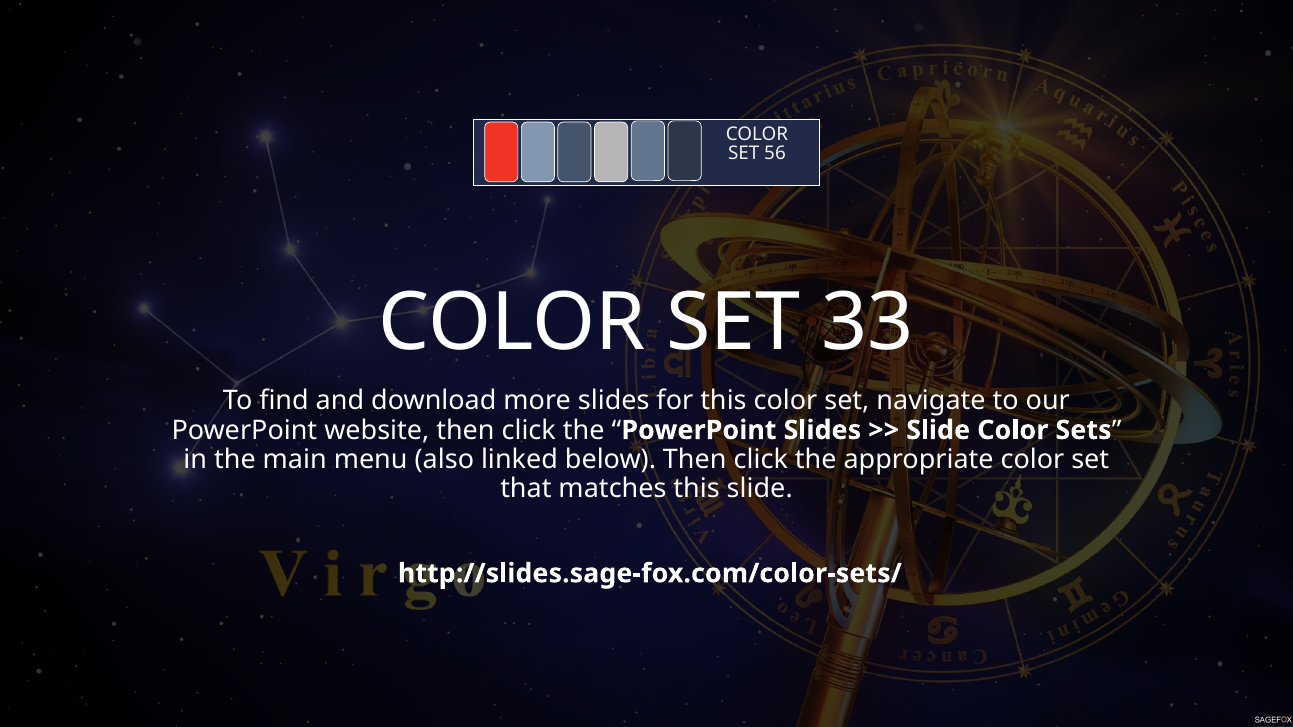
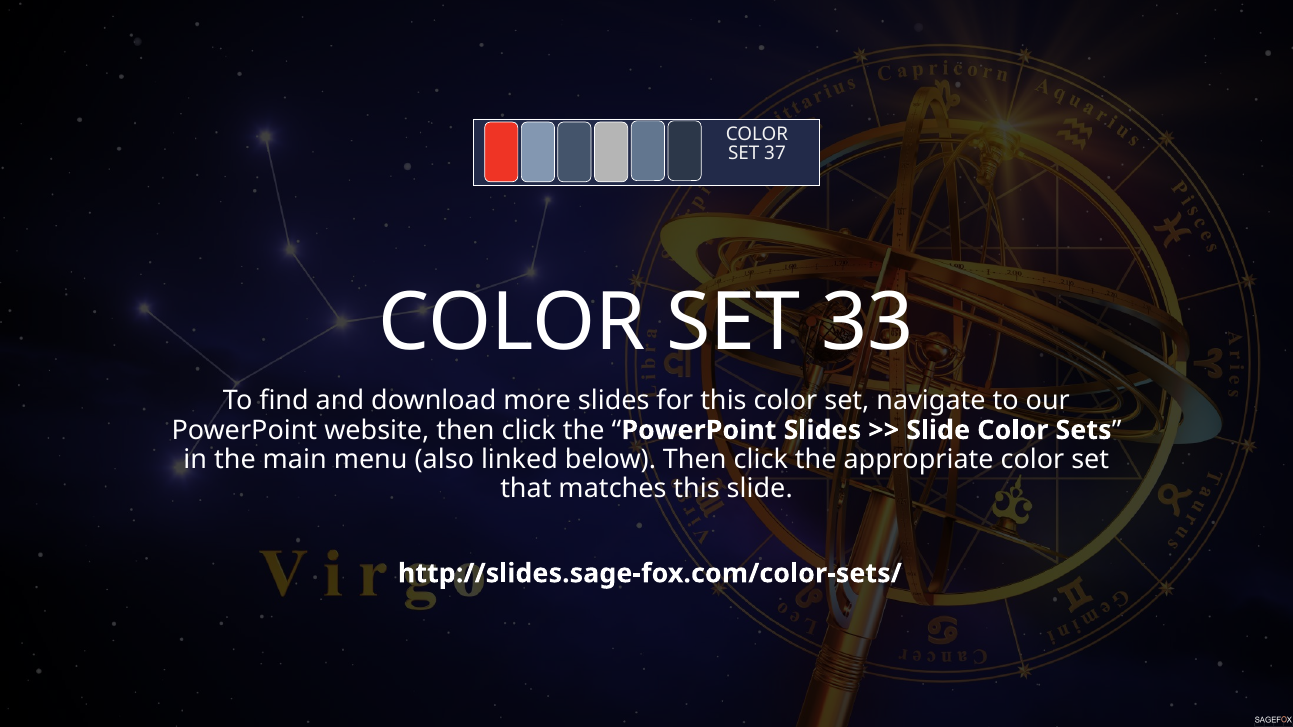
56: 56 -> 37
